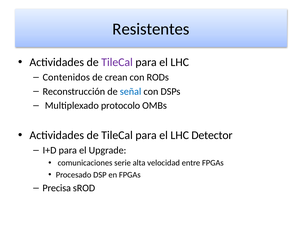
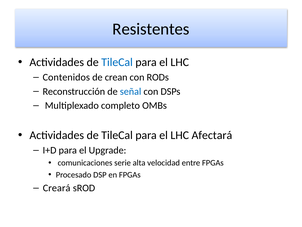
TileCal at (117, 62) colour: purple -> blue
protocolo: protocolo -> completo
Detector: Detector -> Afectará
Precisa: Precisa -> Creará
